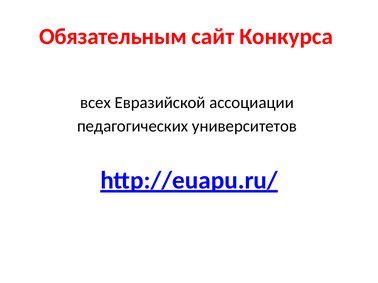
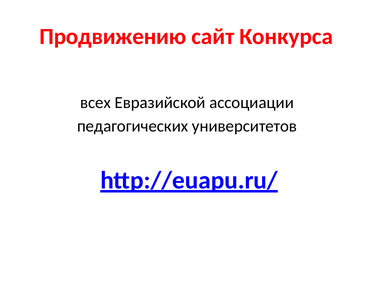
Обязательным: Обязательным -> Продвижению
